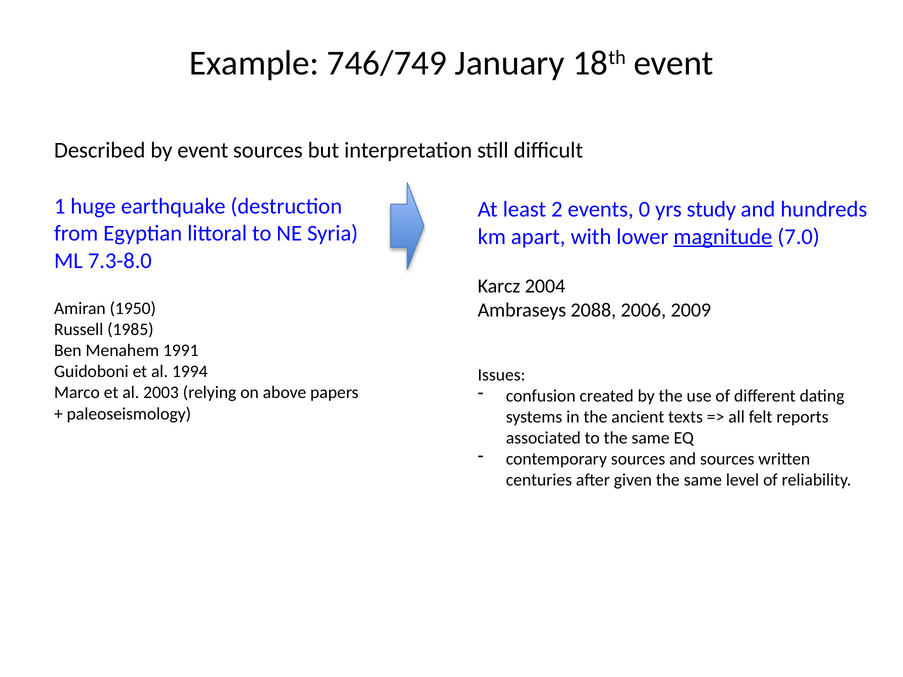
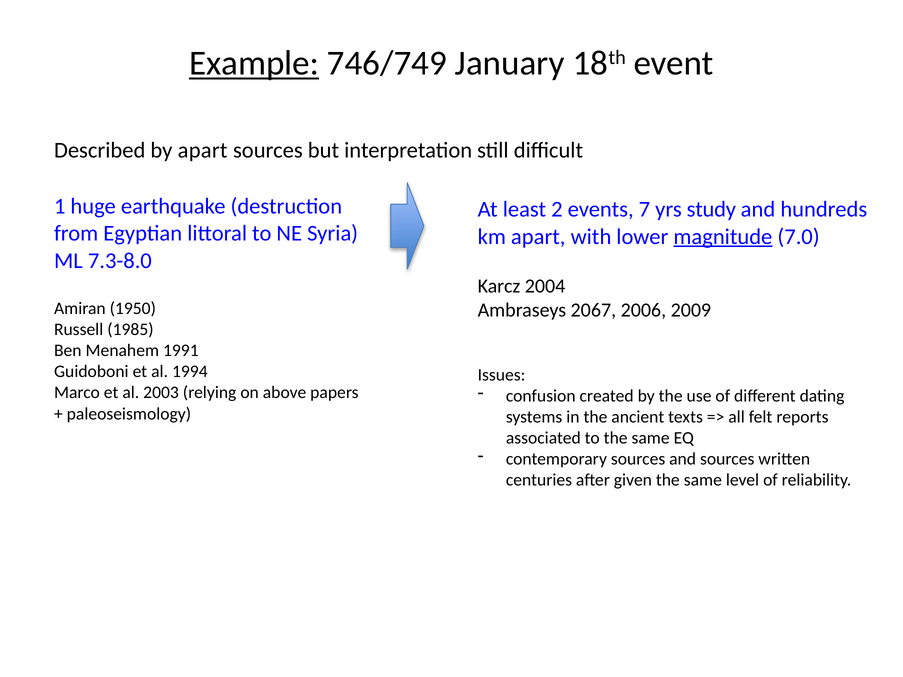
Example underline: none -> present
by event: event -> apart
0: 0 -> 7
2088: 2088 -> 2067
